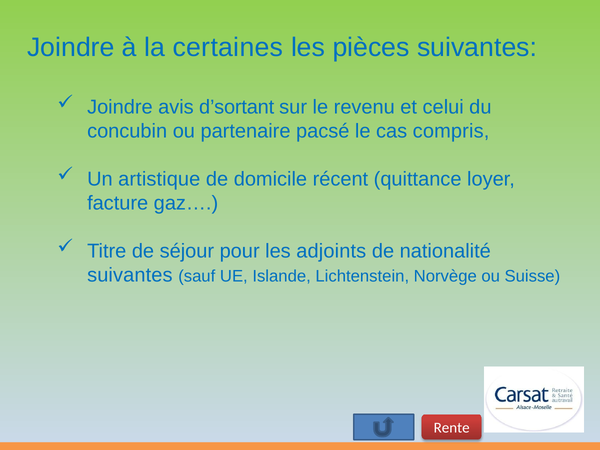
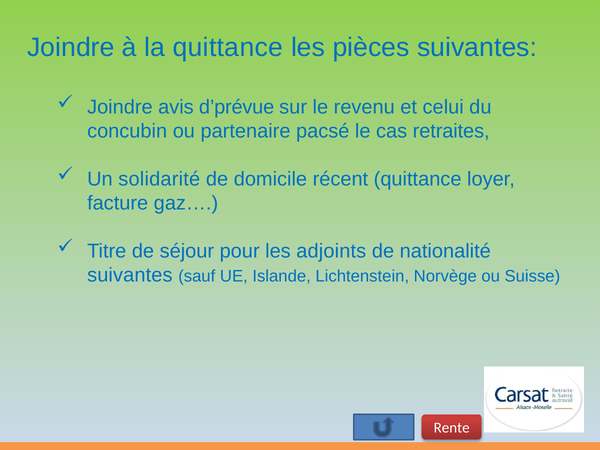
la certaines: certaines -> quittance
d’sortant: d’sortant -> d’prévue
compris: compris -> retraites
artistique: artistique -> solidarité
